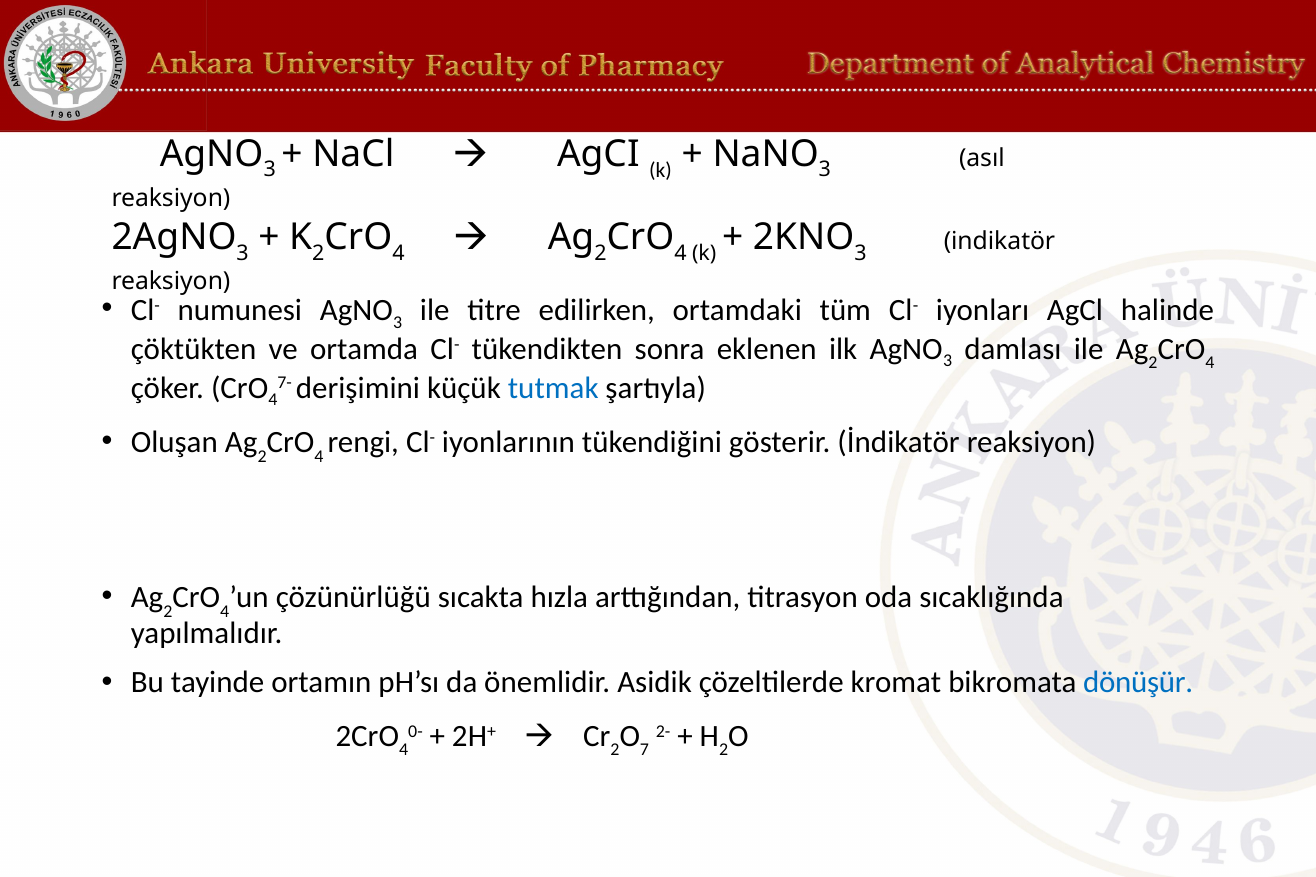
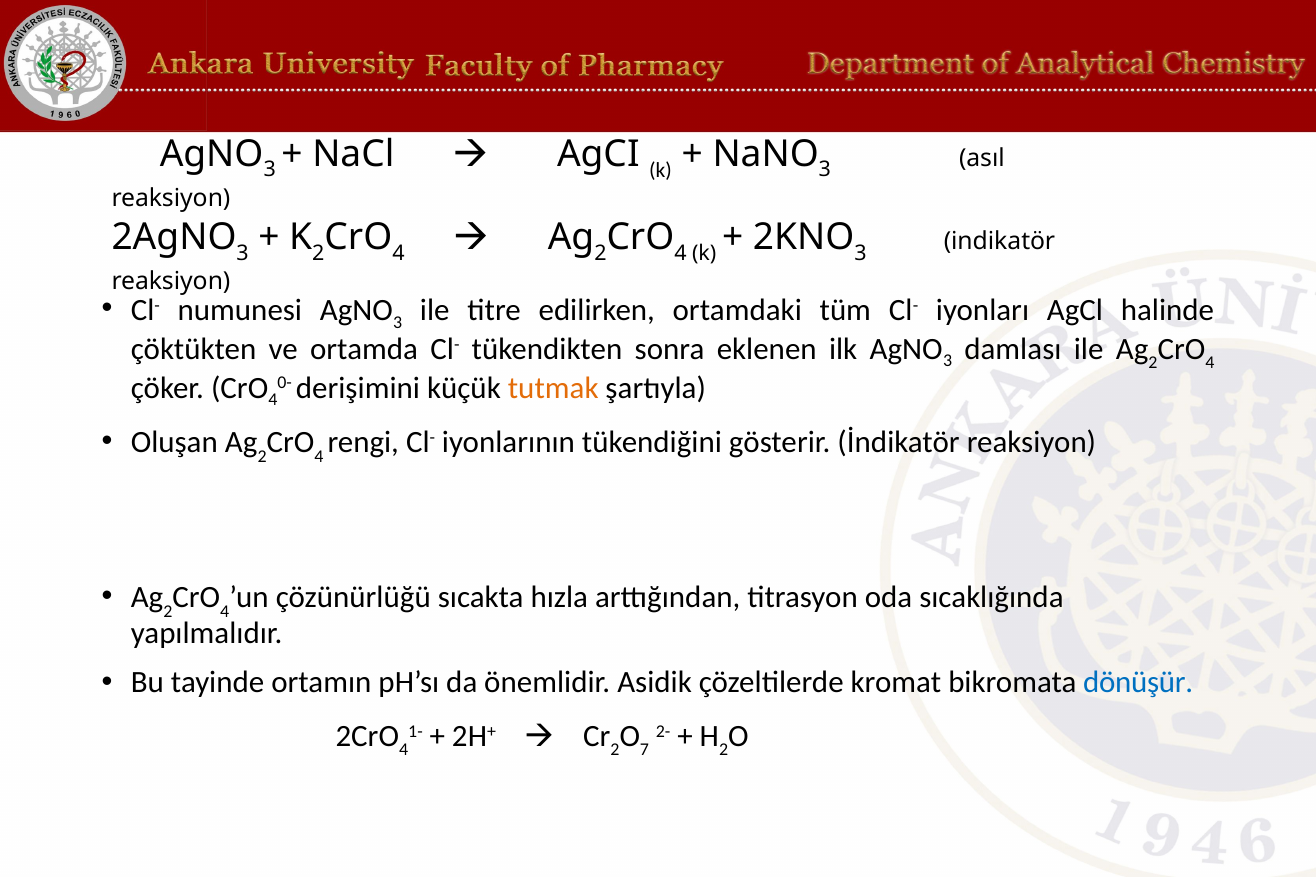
7-: 7- -> 0-
tutmak colour: blue -> orange
0-: 0- -> 1-
